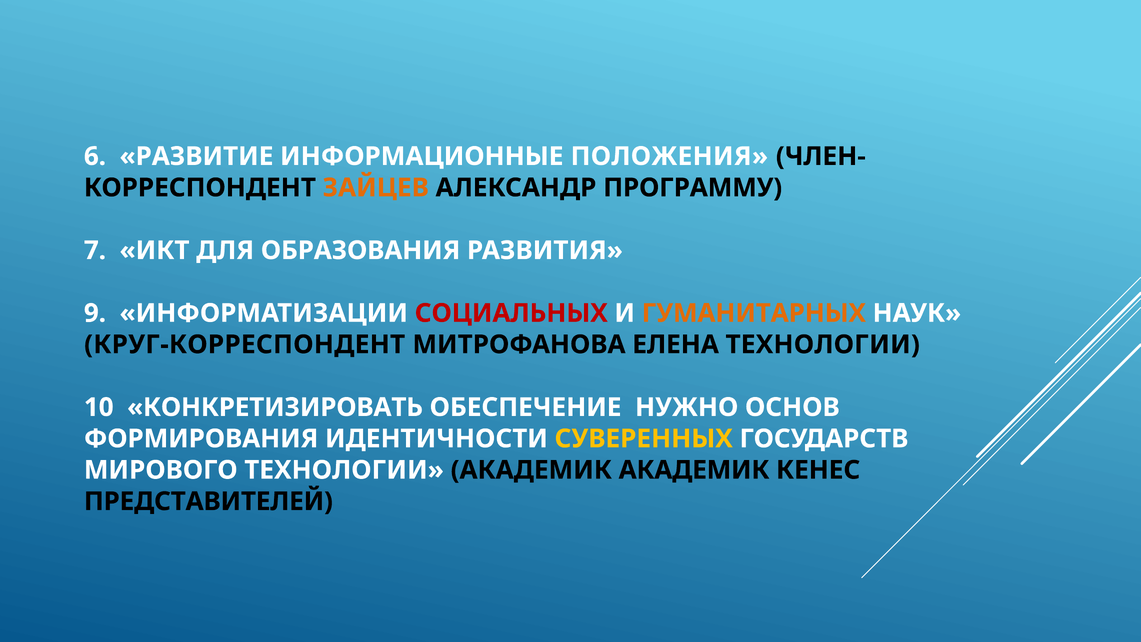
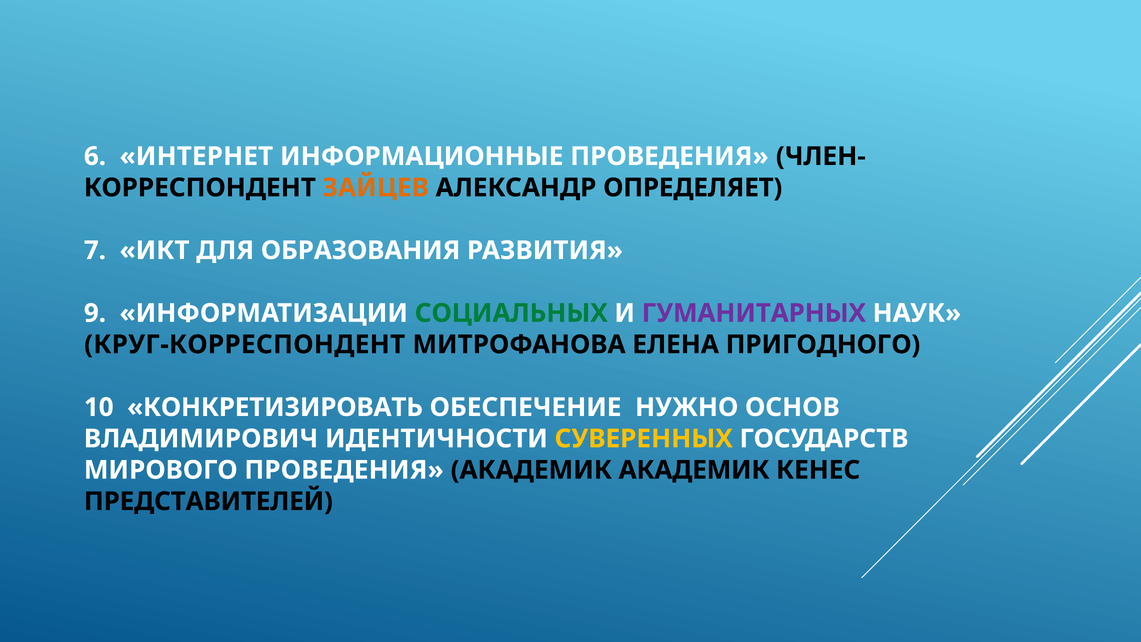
РАЗВИТИЕ: РАЗВИТИЕ -> ИНТЕРНЕТ
ИНФОРМАЦИОННЫЕ ПОЛОЖЕНИЯ: ПОЛОЖЕНИЯ -> ПРОВЕДЕНИЯ
ПРОГРАММУ: ПРОГРАММУ -> ОПРЕДЕЛЯЕТ
СОЦИАЛЬНЫХ colour: red -> green
ГУМАНИТАРНЫХ colour: orange -> purple
ЕЛЕНА ТЕХНОЛОГИИ: ТЕХНОЛОГИИ -> ПРИГОДНОГО
ФОРМИРОВАНИЯ: ФОРМИРОВАНИЯ -> ВЛАДИМИРОВИЧ
МИРОВОГО ТЕХНОЛОГИИ: ТЕХНОЛОГИИ -> ПРОВЕДЕНИЯ
